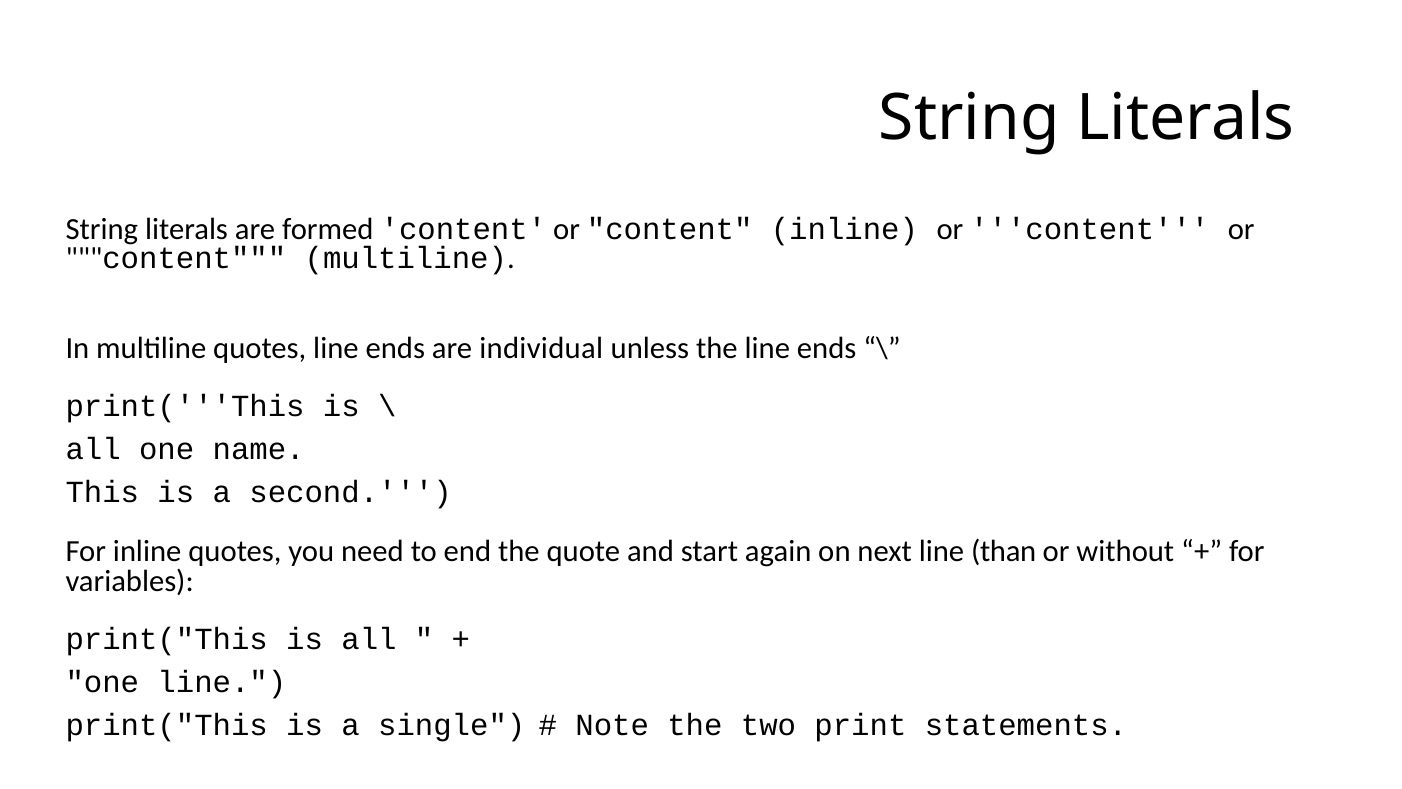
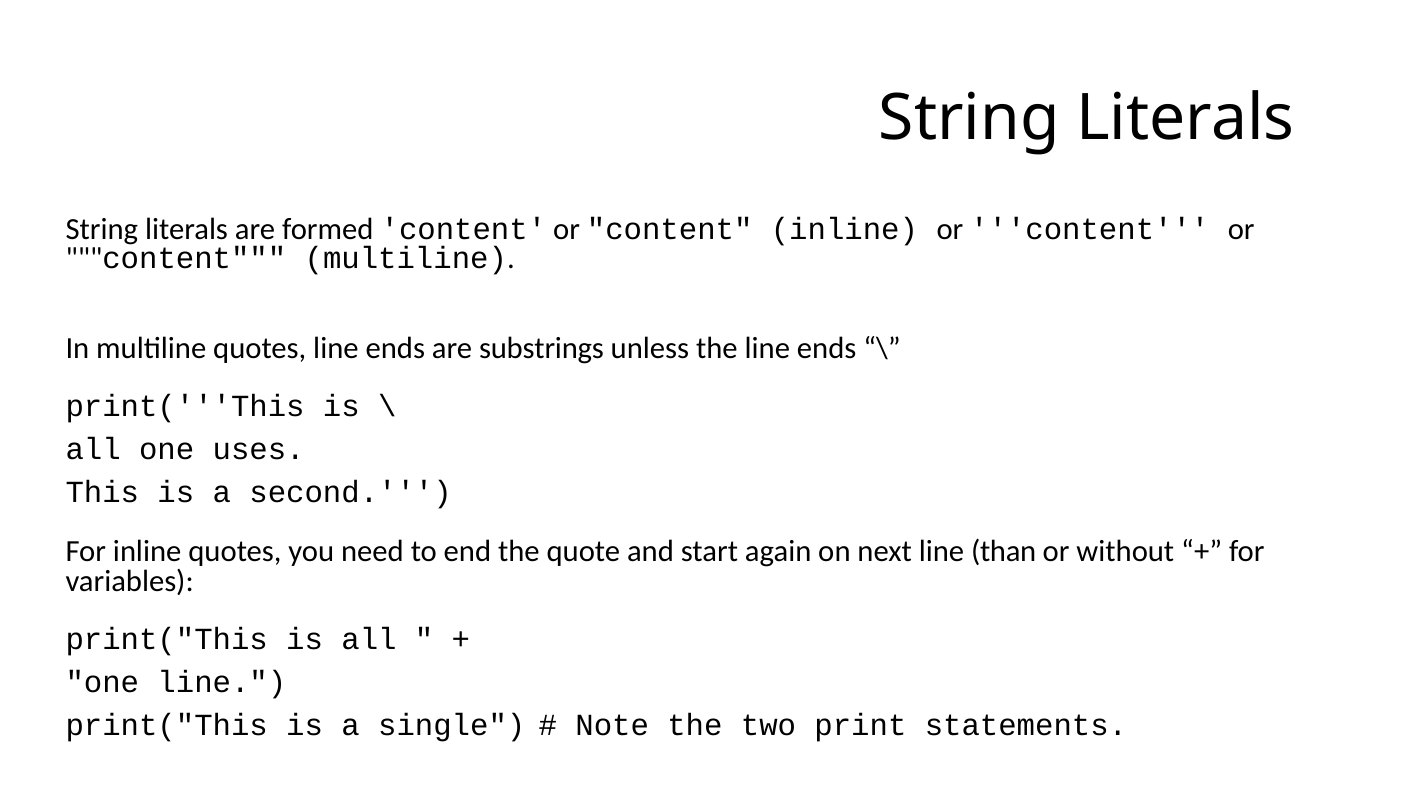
individual: individual -> substrings
name: name -> uses
